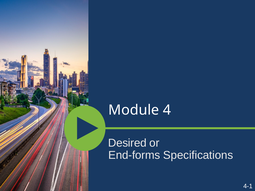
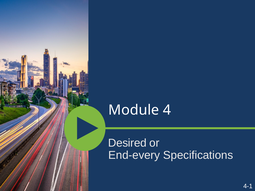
End-forms: End-forms -> End-every
